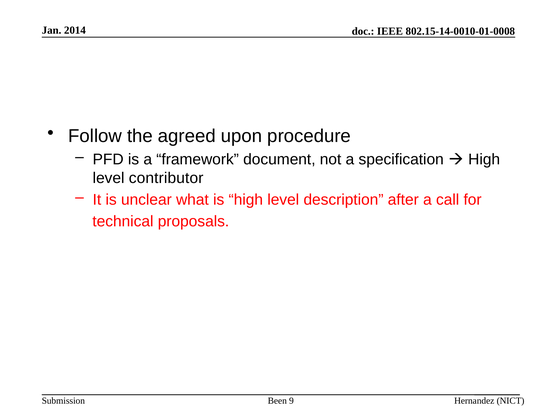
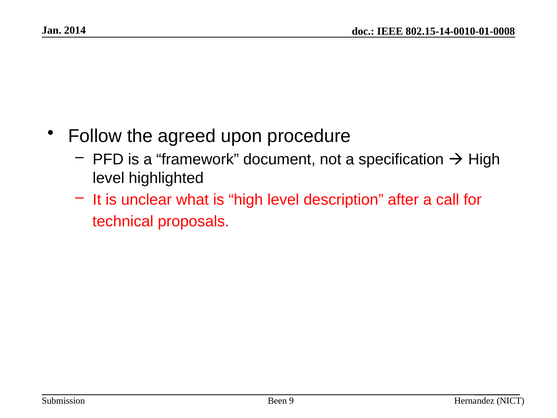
contributor: contributor -> highlighted
